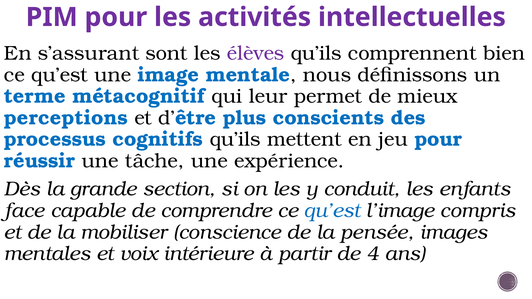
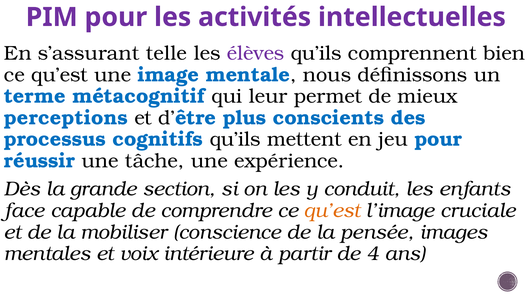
sont: sont -> telle
qu’est at (332, 211) colour: blue -> orange
compris: compris -> cruciale
